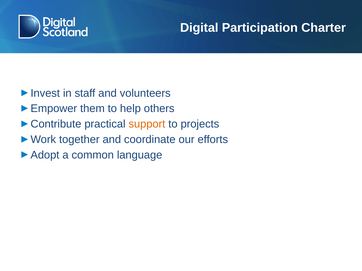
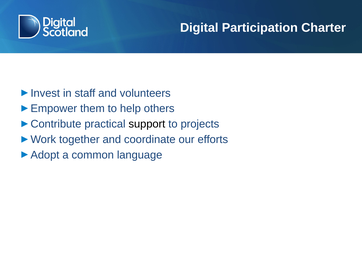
support colour: orange -> black
